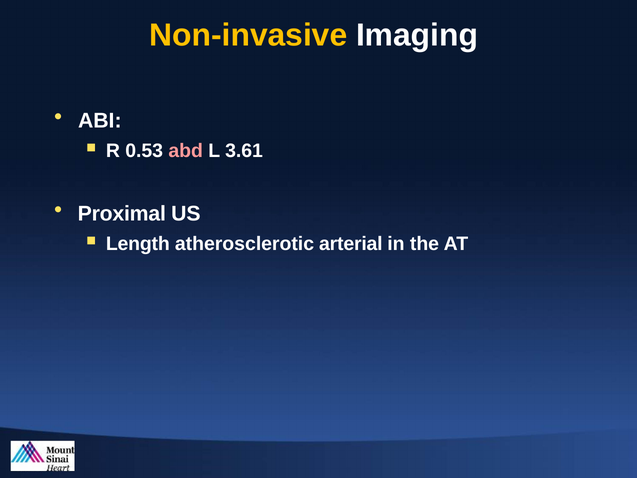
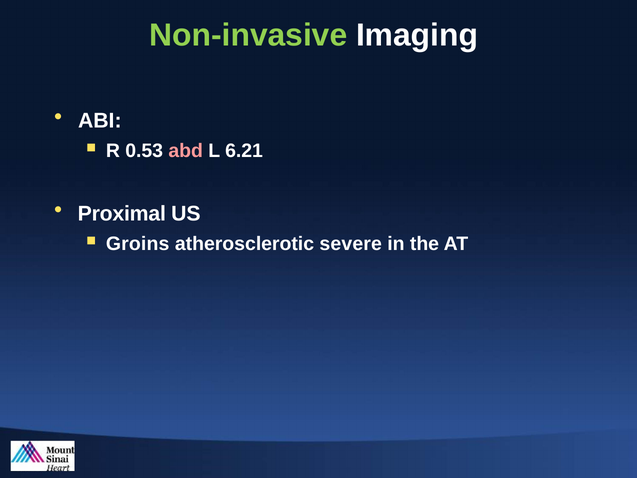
Non-invasive colour: yellow -> light green
3.61: 3.61 -> 6.21
Length: Length -> Groins
arterial: arterial -> severe
